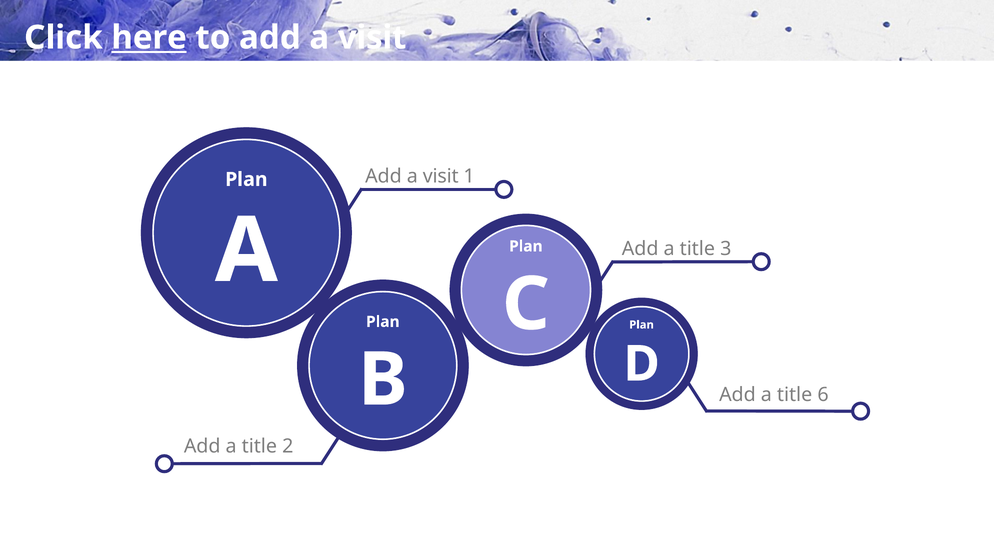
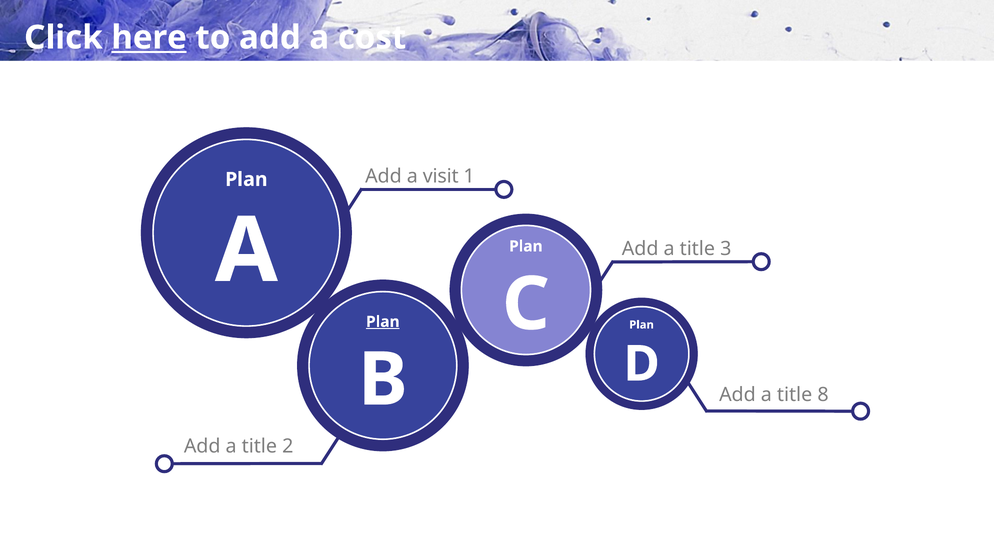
to add a visit: visit -> cost
Plan at (383, 322) underline: none -> present
6: 6 -> 8
